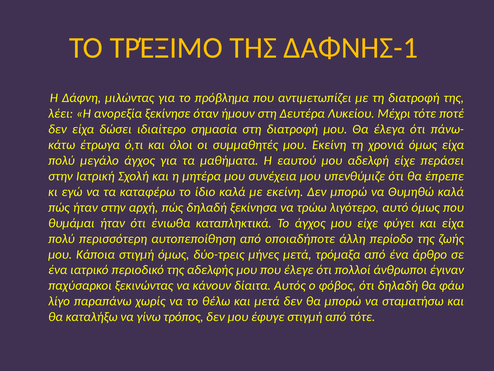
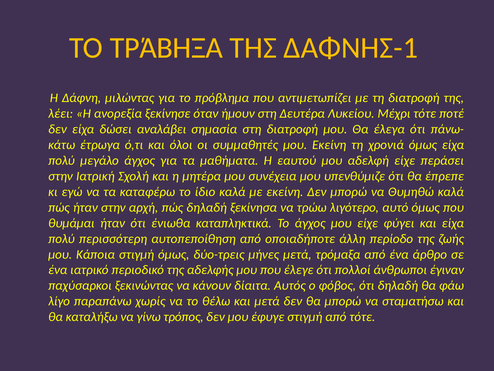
ΤΡΈΞΙΜΟ: ΤΡΈΞΙΜΟ -> ΤΡΆΒΗΞΑ
ιδιαίτερο: ιδιαίτερο -> αναλάβει
